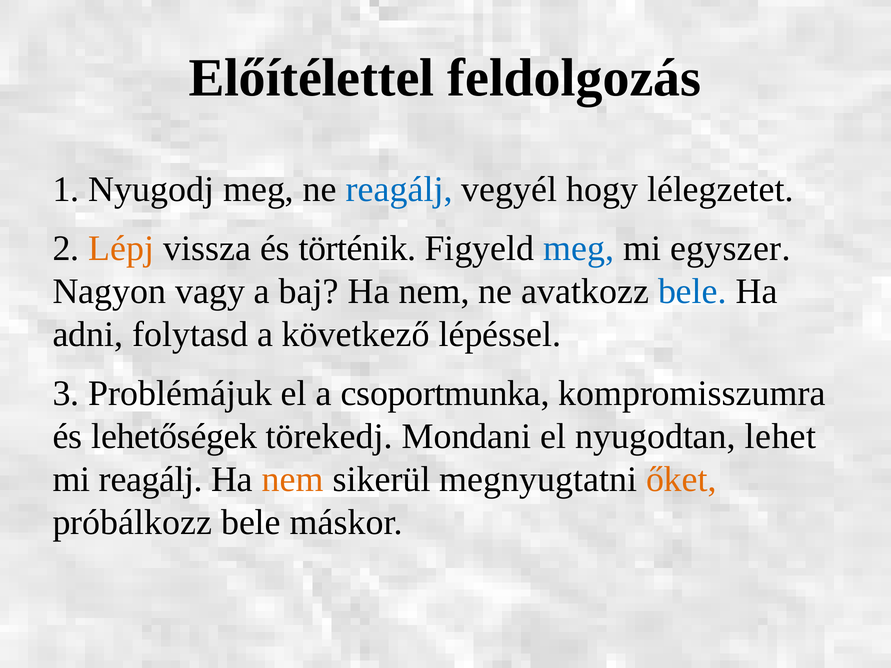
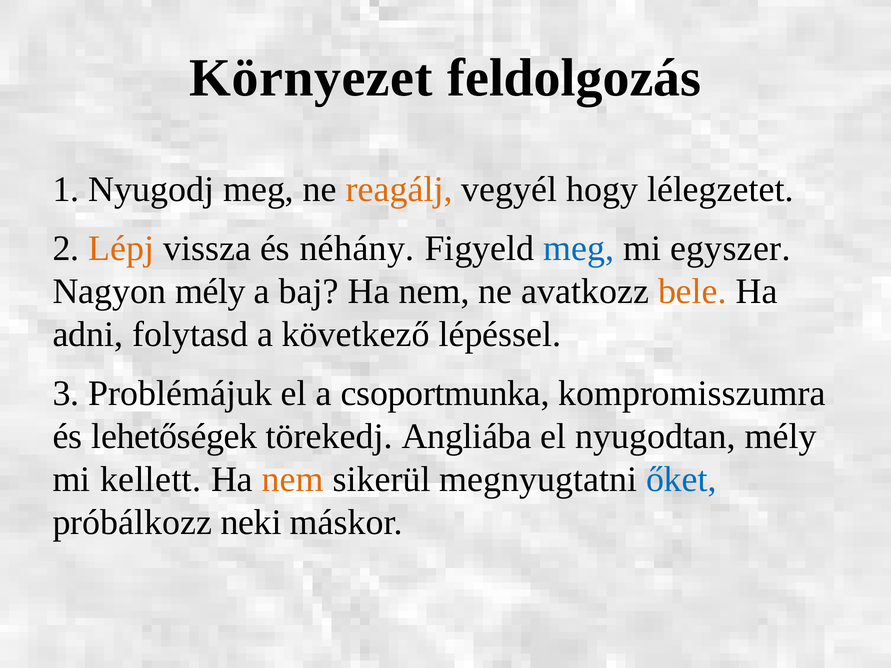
Előítélettel: Előítélettel -> Környezet
reagálj at (399, 189) colour: blue -> orange
történik: történik -> néhány
Nagyon vagy: vagy -> mély
bele at (692, 291) colour: blue -> orange
Mondani: Mondani -> Angliába
nyugodtan lehet: lehet -> mély
mi reagálj: reagálj -> kellett
őket colour: orange -> blue
próbálkozz bele: bele -> neki
